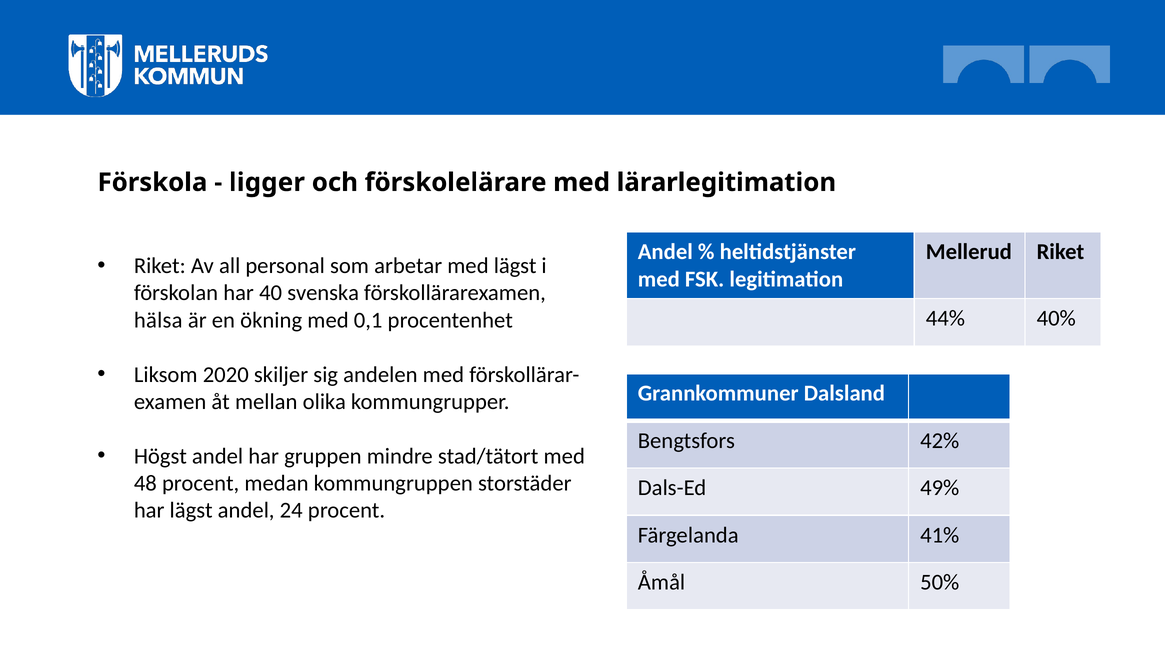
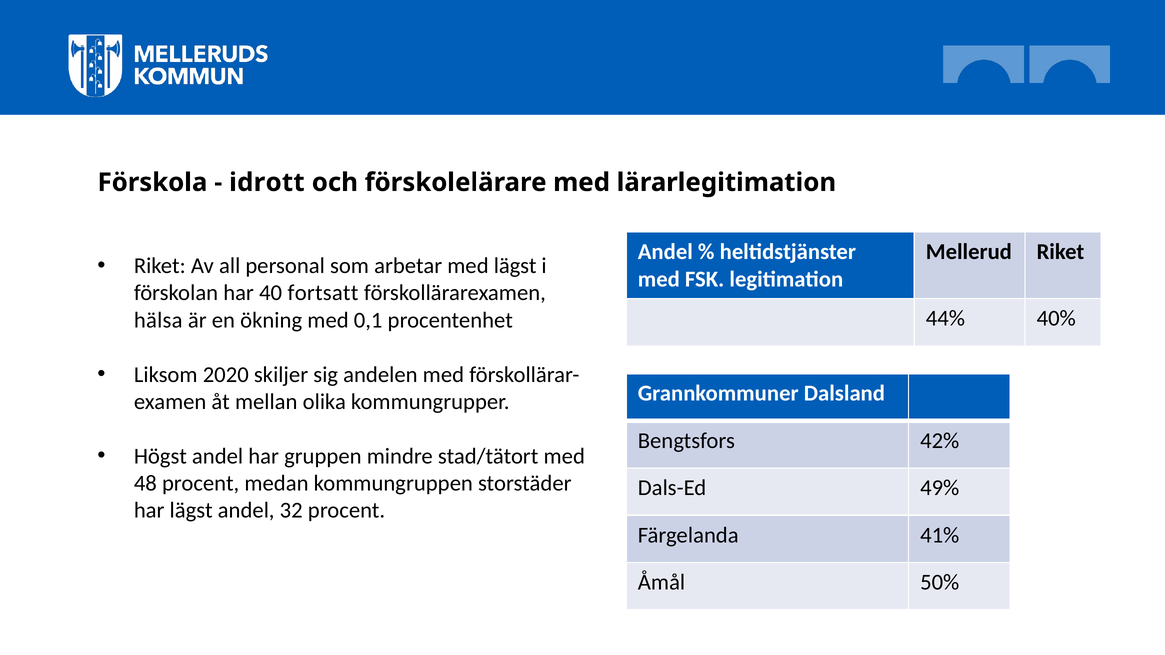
ligger: ligger -> idrott
svenska: svenska -> fortsatt
24: 24 -> 32
